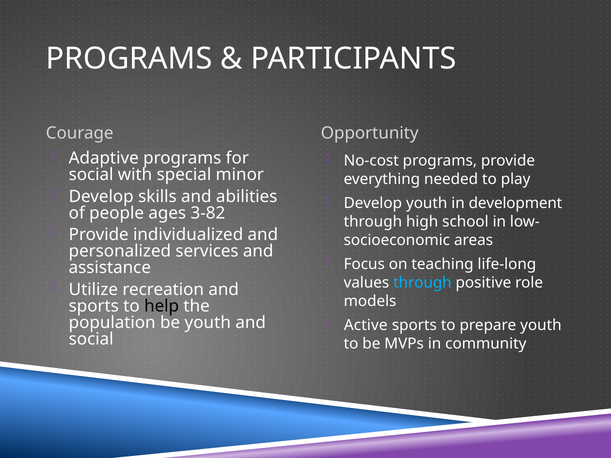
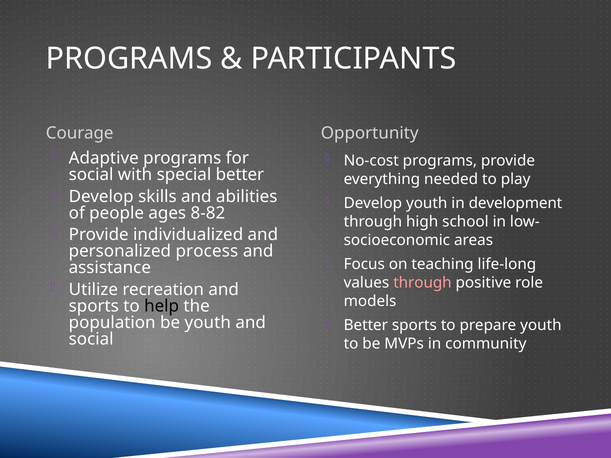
special minor: minor -> better
3-82: 3-82 -> 8-82
services: services -> process
through at (422, 283) colour: light blue -> pink
Active at (366, 325): Active -> Better
